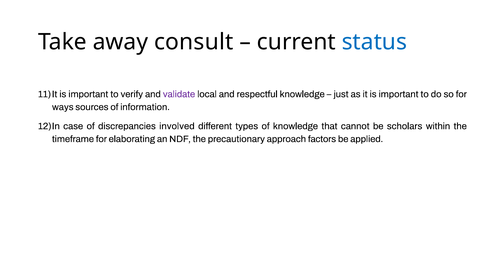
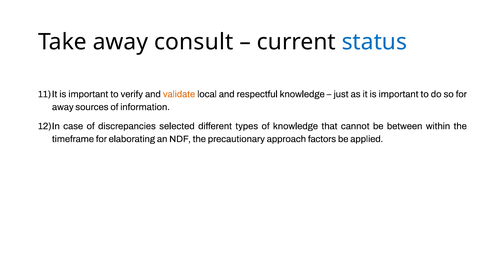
validate colour: purple -> orange
ways at (63, 107): ways -> away
involved: involved -> selected
scholars: scholars -> between
